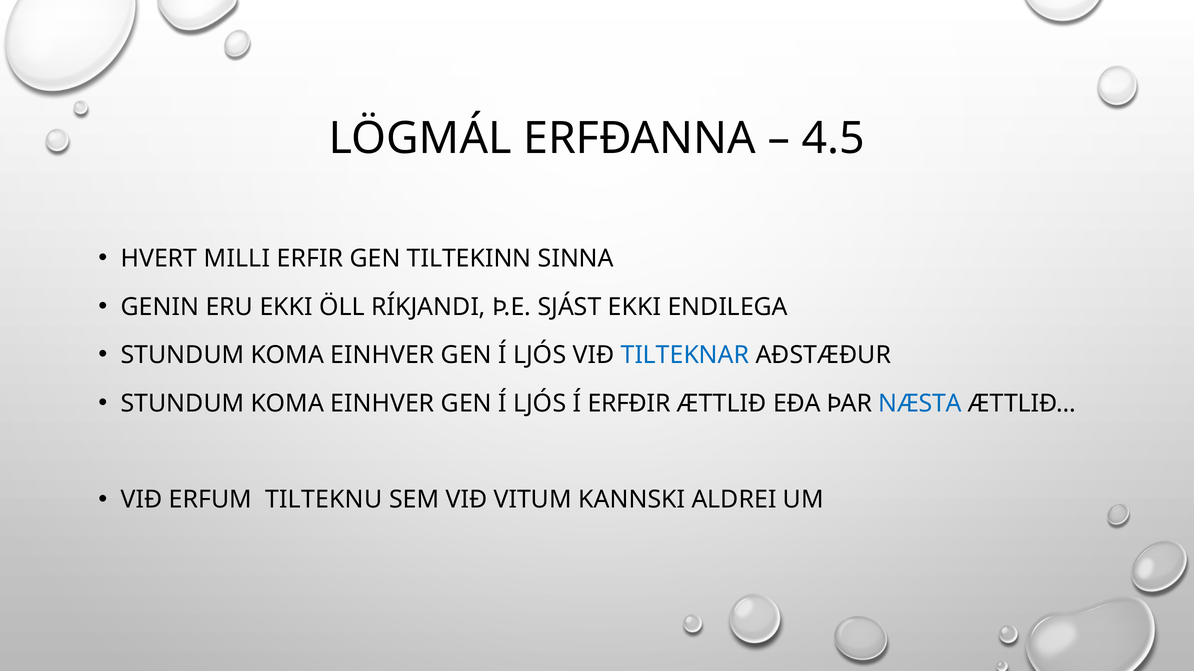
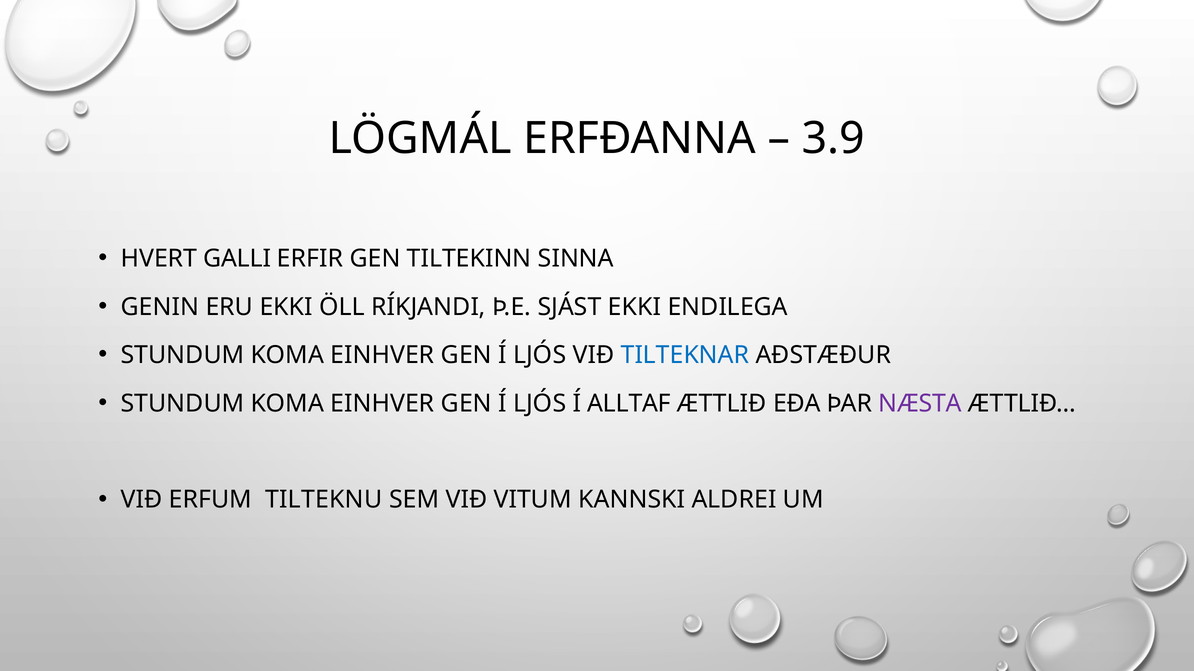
4.5: 4.5 -> 3.9
MILLI: MILLI -> GALLI
ERFÐIR: ERFÐIR -> ALLTAF
NÆSTA colour: blue -> purple
